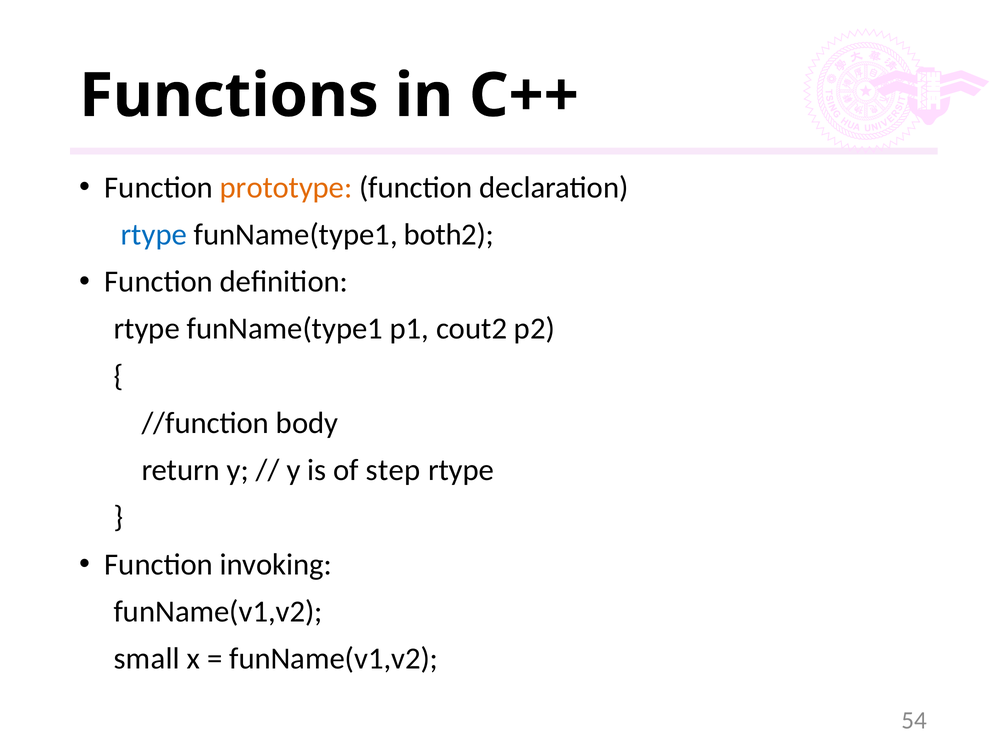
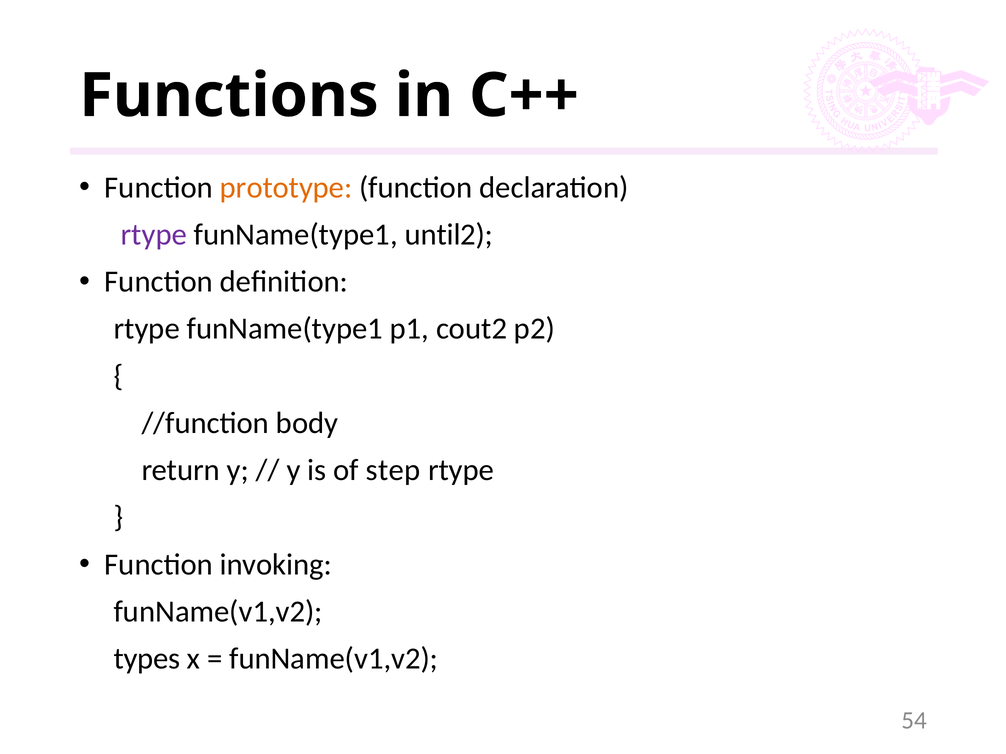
rtype at (154, 235) colour: blue -> purple
both2: both2 -> until2
small: small -> types
